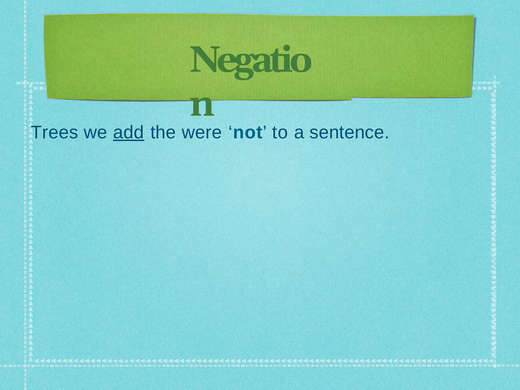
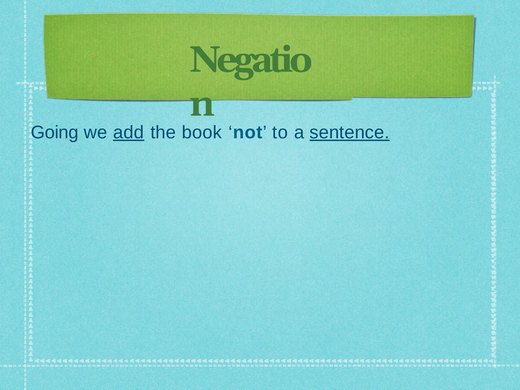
Trees: Trees -> Going
were: were -> book
sentence underline: none -> present
